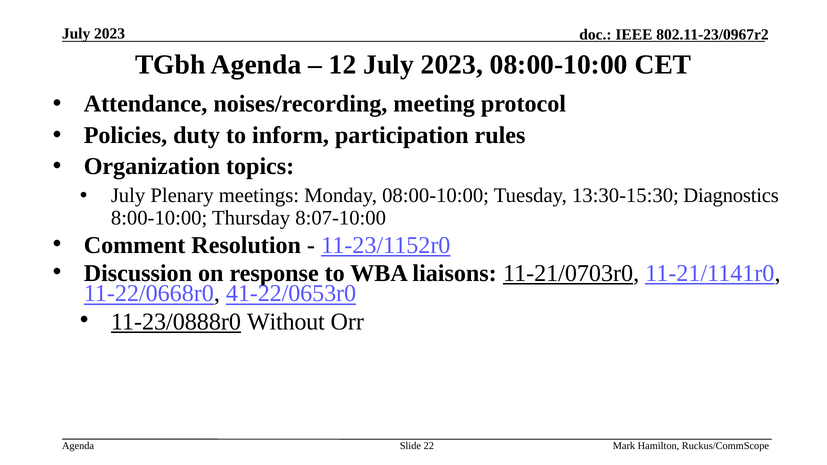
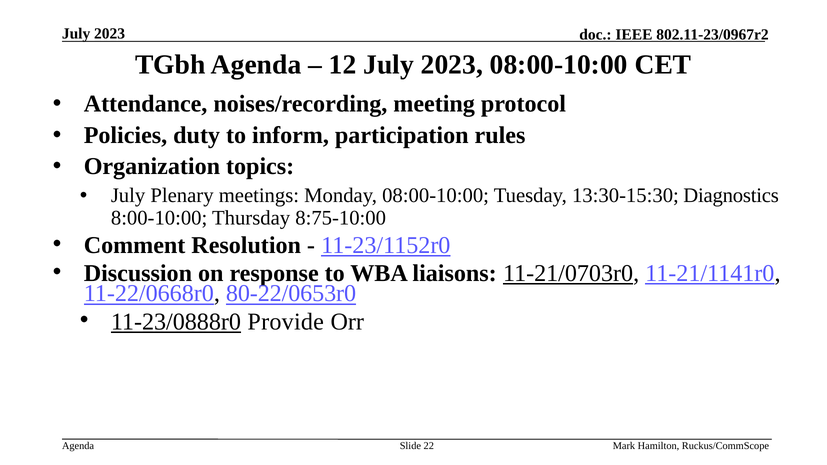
8:07-10:00: 8:07-10:00 -> 8:75-10:00
41-22/0653r0: 41-22/0653r0 -> 80-22/0653r0
Without: Without -> Provide
